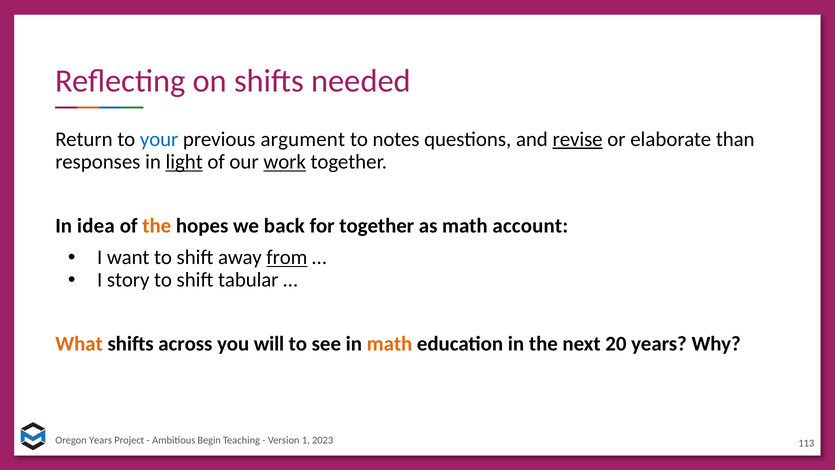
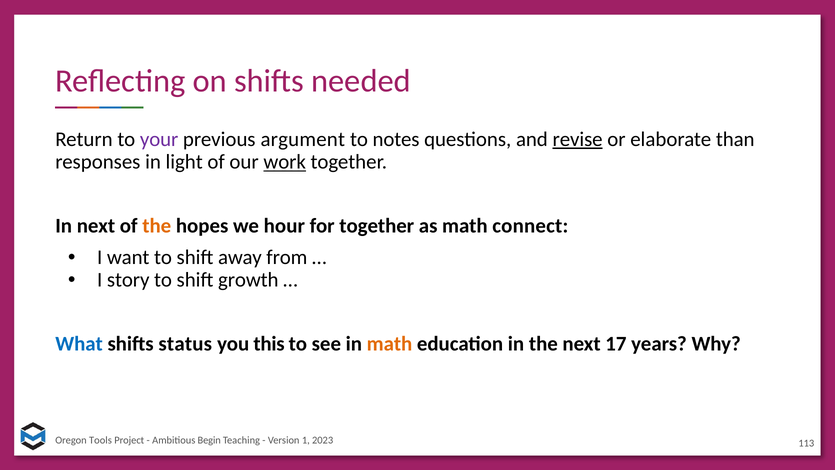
your colour: blue -> purple
light underline: present -> none
In idea: idea -> next
back: back -> hour
account: account -> connect
from underline: present -> none
tabular: tabular -> growth
What colour: orange -> blue
across: across -> status
will: will -> this
20: 20 -> 17
Years at (101, 440): Years -> Tools
